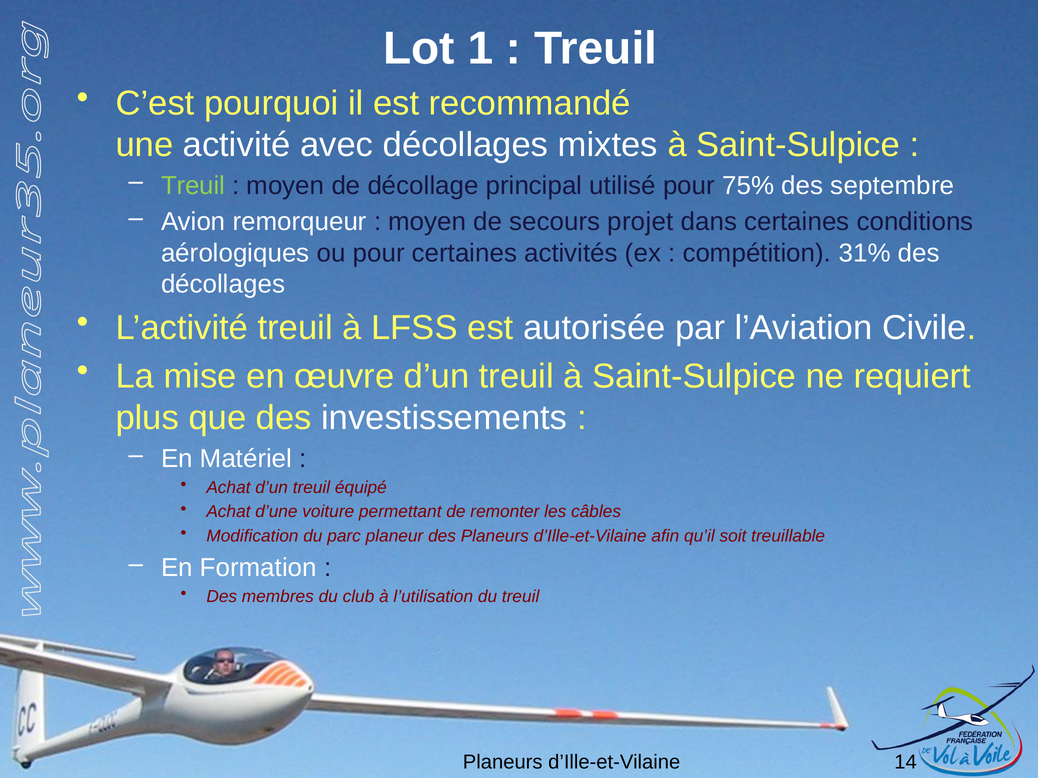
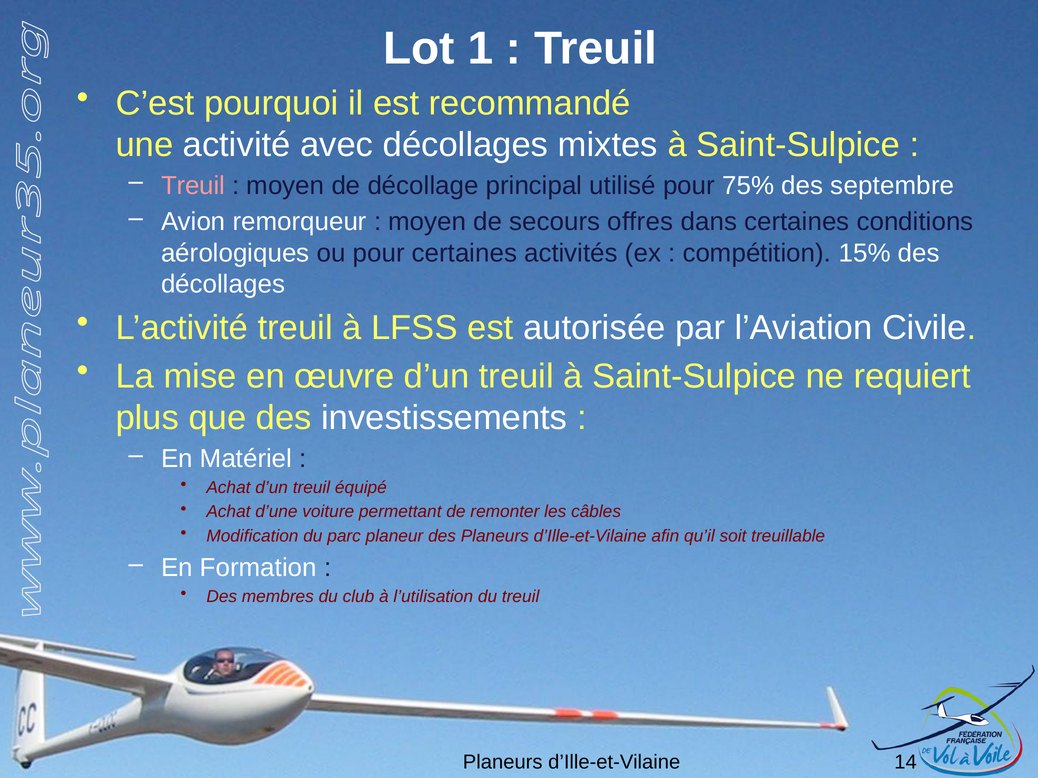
Treuil at (193, 186) colour: light green -> pink
projet: projet -> offres
31%: 31% -> 15%
